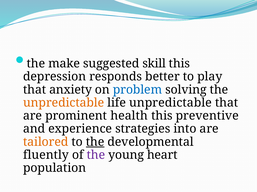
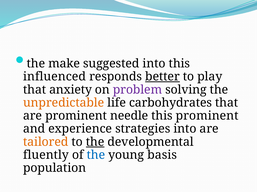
suggested skill: skill -> into
depression: depression -> influenced
better underline: none -> present
problem colour: blue -> purple
life unpredictable: unpredictable -> carbohydrates
health: health -> needle
this preventive: preventive -> prominent
the at (96, 156) colour: purple -> blue
heart: heart -> basis
